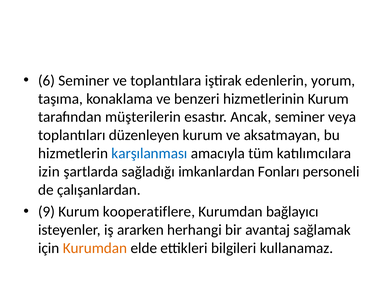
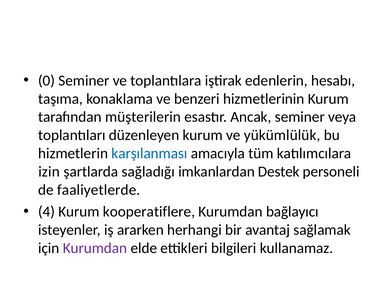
6: 6 -> 0
yorum: yorum -> hesabı
aksatmayan: aksatmayan -> yükümlülük
Fonları: Fonları -> Destek
çalışanlardan: çalışanlardan -> faaliyetlerde
9: 9 -> 4
Kurumdan at (95, 248) colour: orange -> purple
